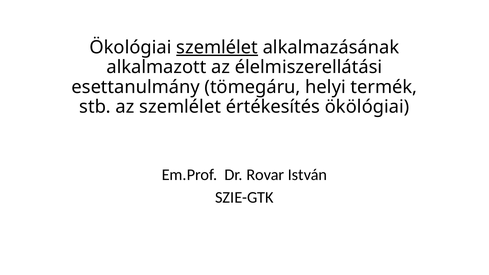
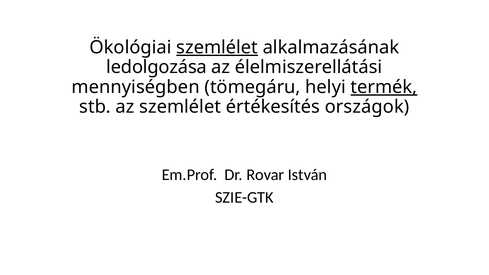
alkalmazott: alkalmazott -> ledolgozása
esettanulmány: esettanulmány -> mennyiségben
termék underline: none -> present
ökölógiai: ökölógiai -> országok
